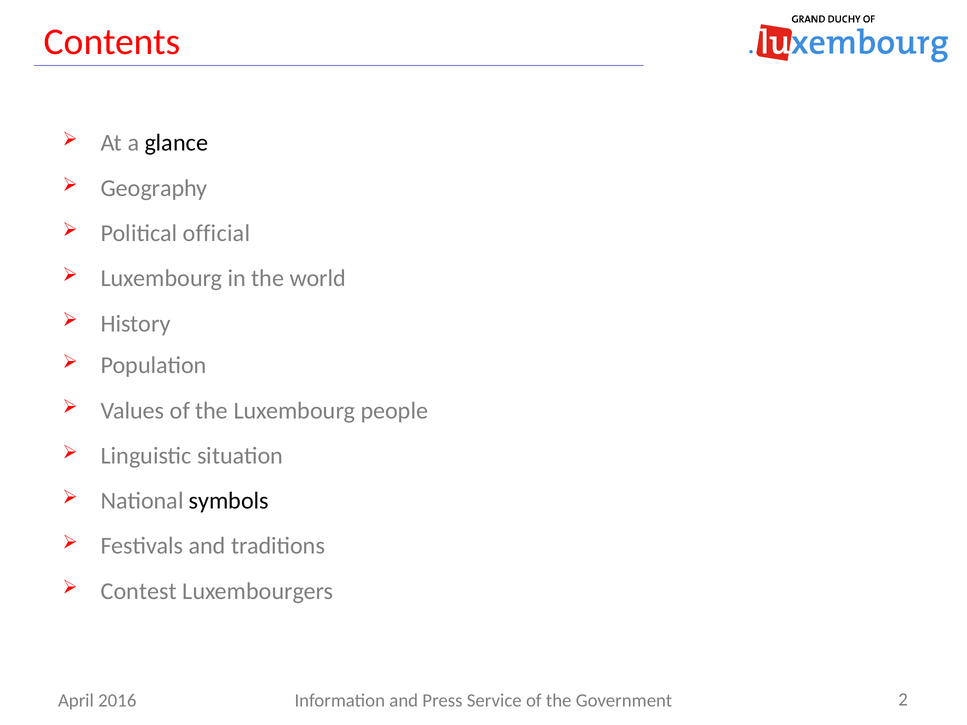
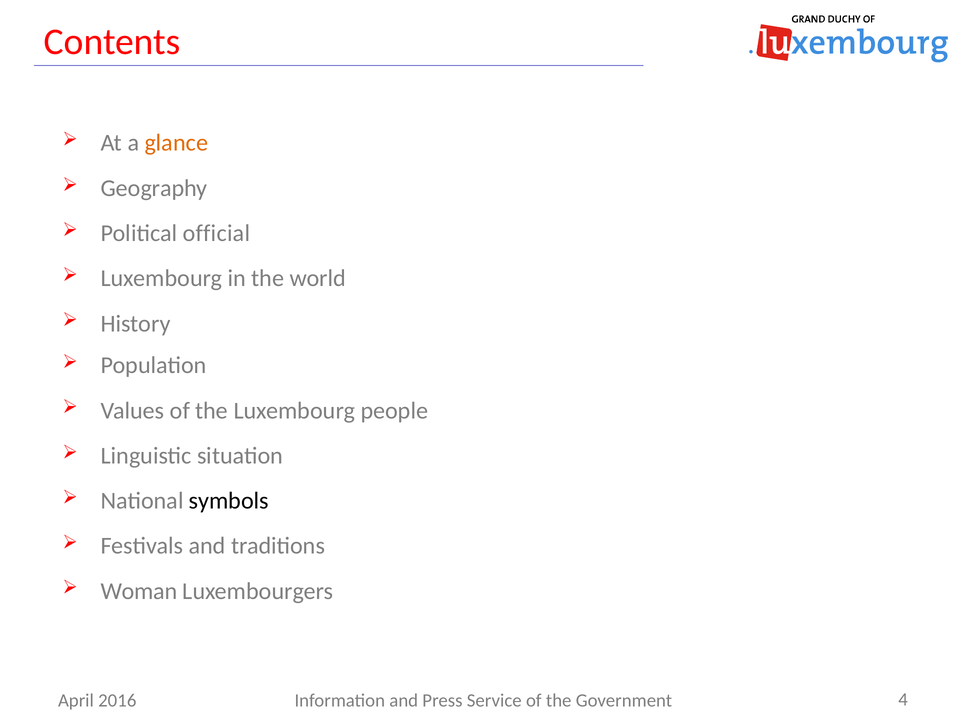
glance colour: black -> orange
Contest: Contest -> Woman
2: 2 -> 4
